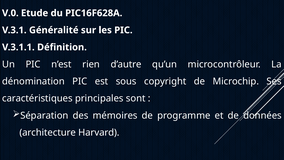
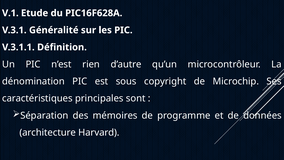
V.0: V.0 -> V.1
